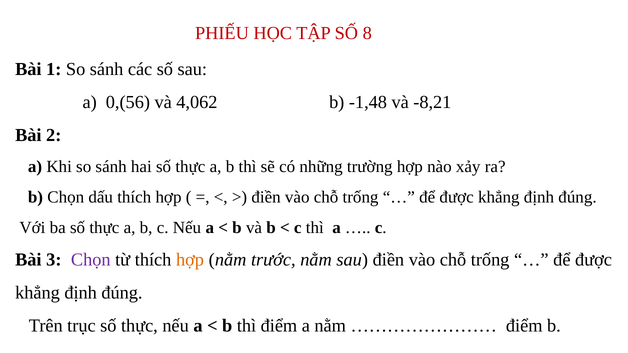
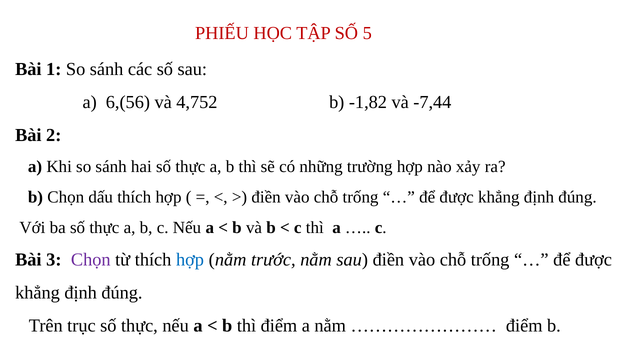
8: 8 -> 5
0,(56: 0,(56 -> 6,(56
4,062: 4,062 -> 4,752
-1,48: -1,48 -> -1,82
-8,21: -8,21 -> -7,44
hợp at (190, 260) colour: orange -> blue
